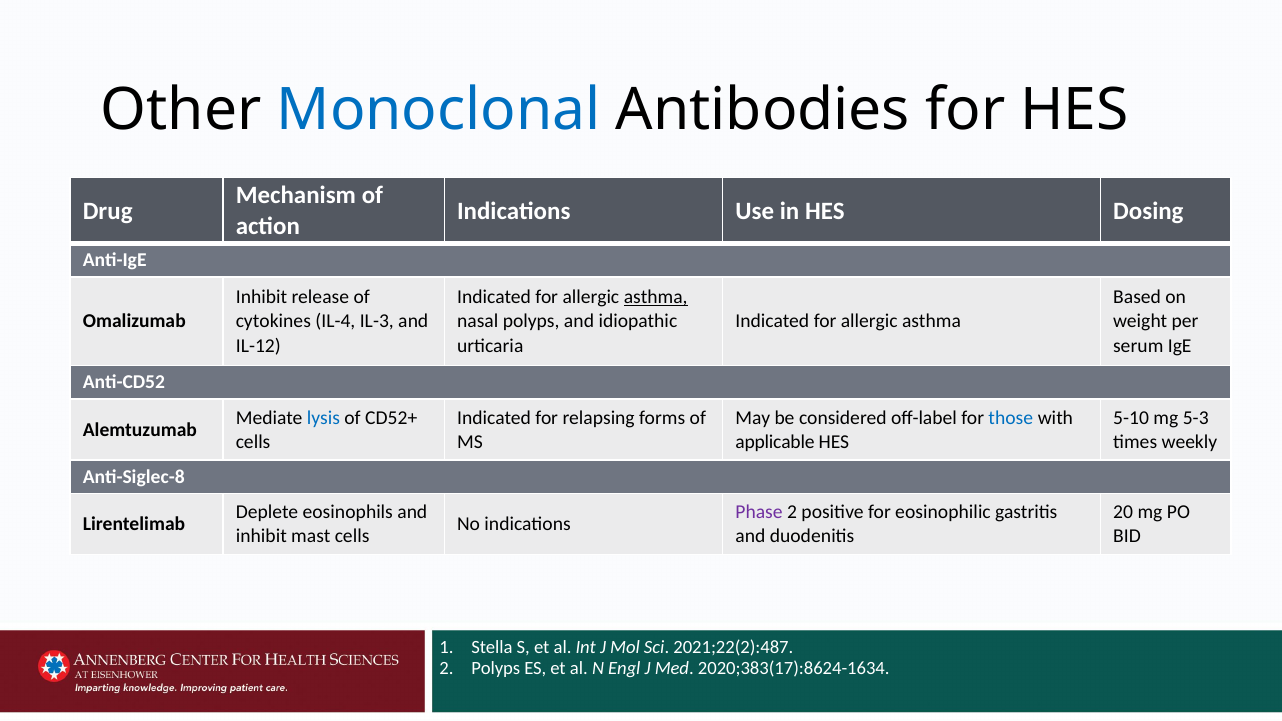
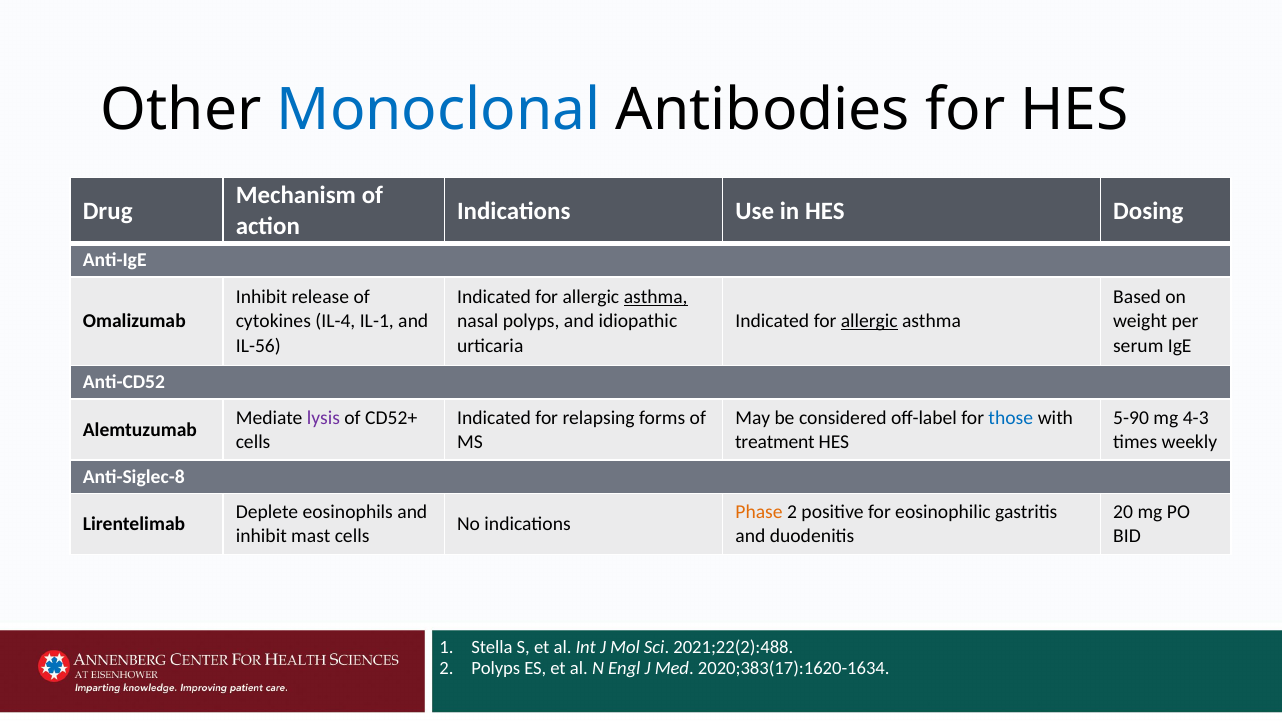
IL-3: IL-3 -> IL-1
allergic at (869, 322) underline: none -> present
IL-12: IL-12 -> IL-56
lysis colour: blue -> purple
5-10: 5-10 -> 5-90
5-3: 5-3 -> 4-3
applicable: applicable -> treatment
Phase colour: purple -> orange
2021;22(2):487: 2021;22(2):487 -> 2021;22(2):488
2020;383(17):8624-1634: 2020;383(17):8624-1634 -> 2020;383(17):1620-1634
